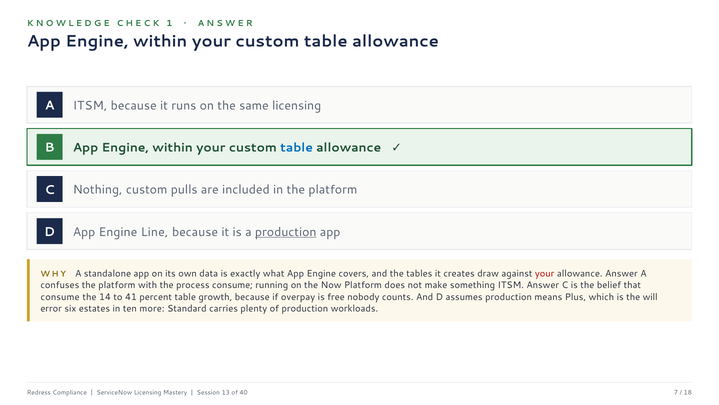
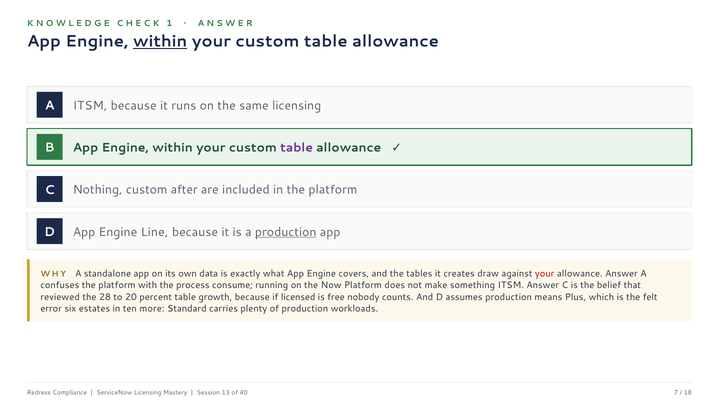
within at (160, 41) underline: none -> present
table at (297, 148) colour: blue -> purple
pulls: pulls -> after
consume at (60, 297): consume -> reviewed
14: 14 -> 28
41: 41 -> 20
overpay: overpay -> licensed
will: will -> felt
